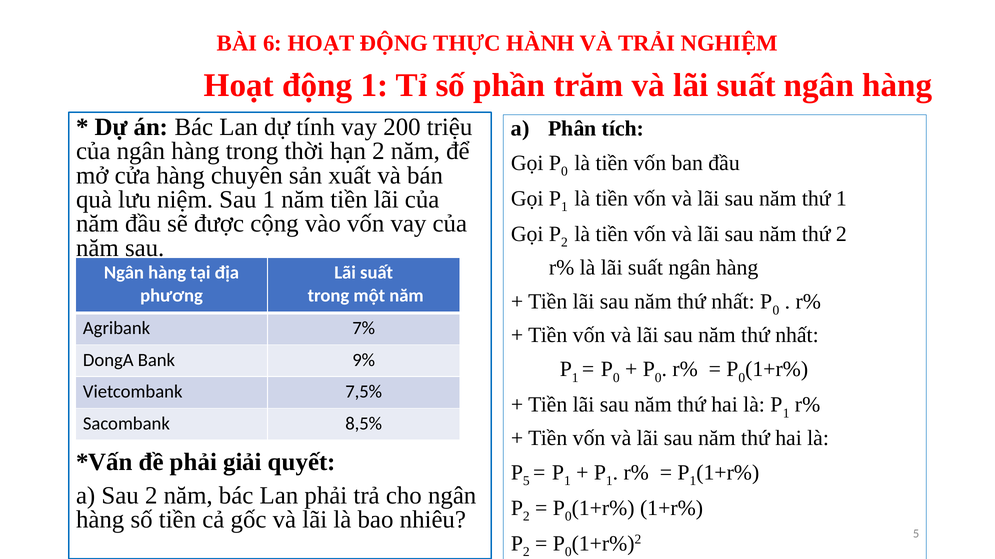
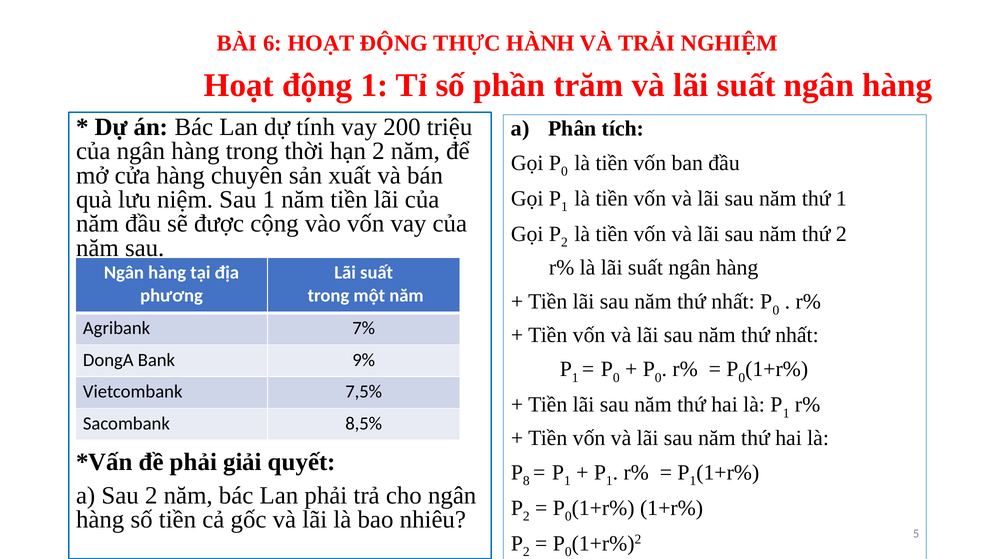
5 at (526, 481): 5 -> 8
